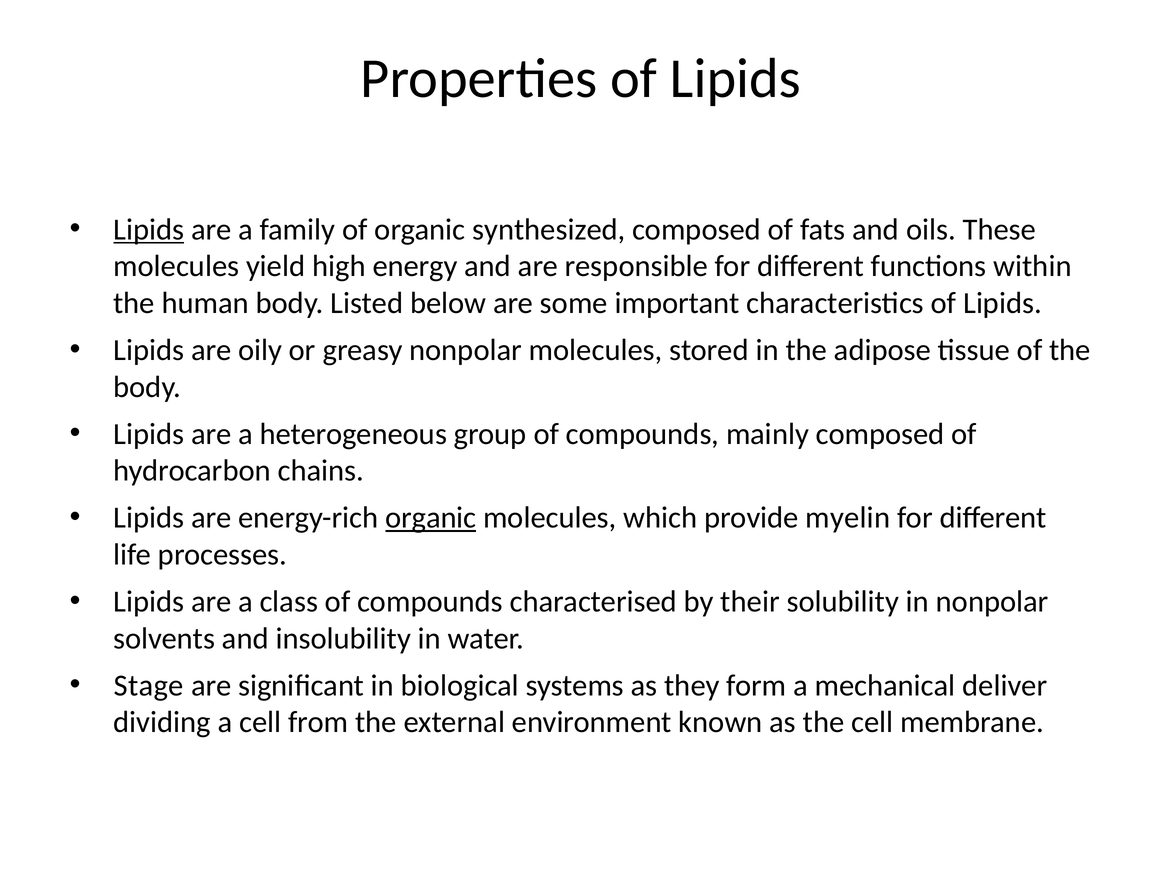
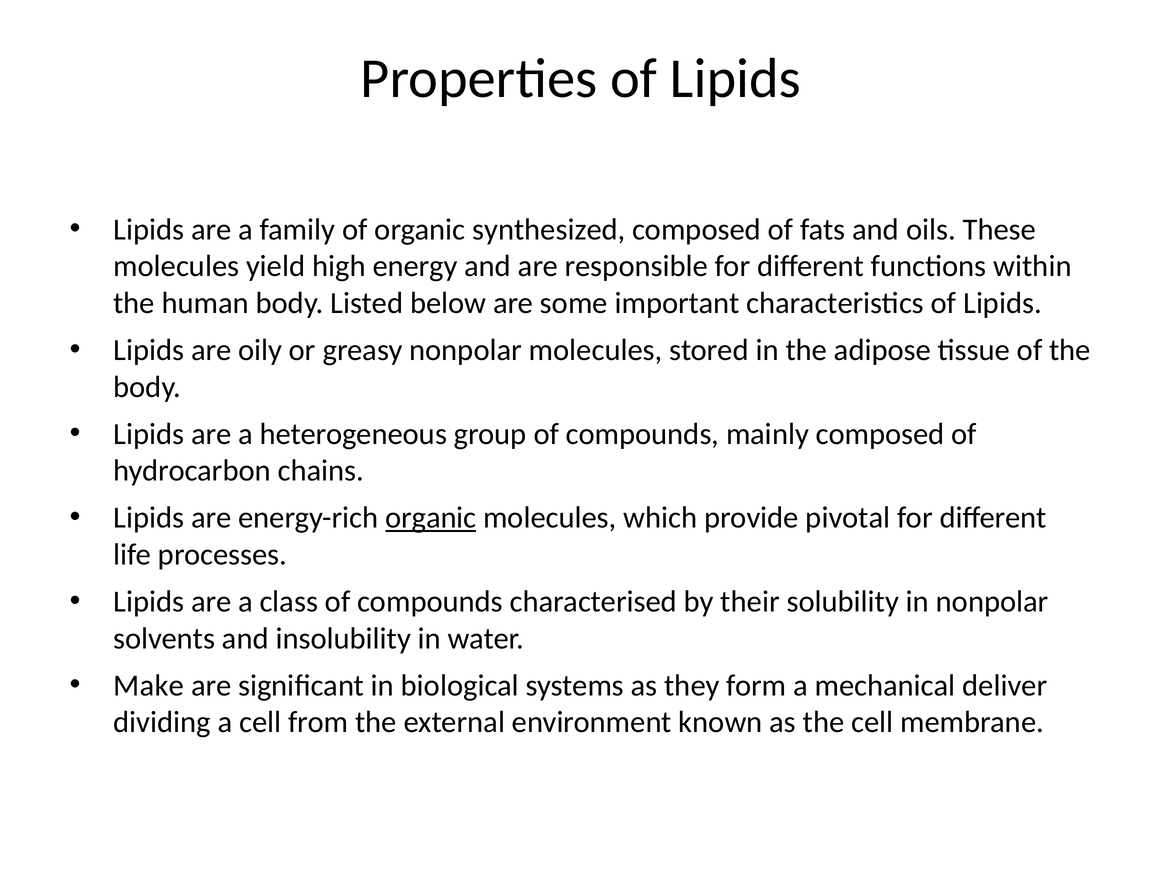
Lipids at (149, 230) underline: present -> none
myelin: myelin -> pivotal
Stage: Stage -> Make
